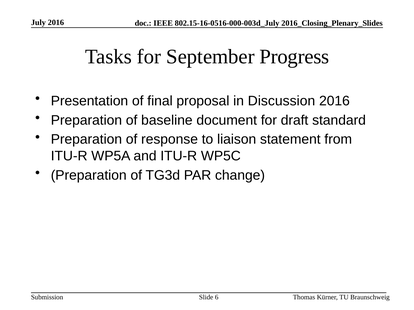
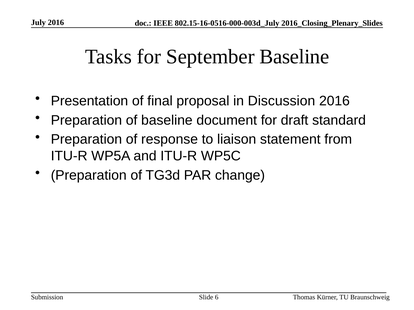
September Progress: Progress -> Baseline
